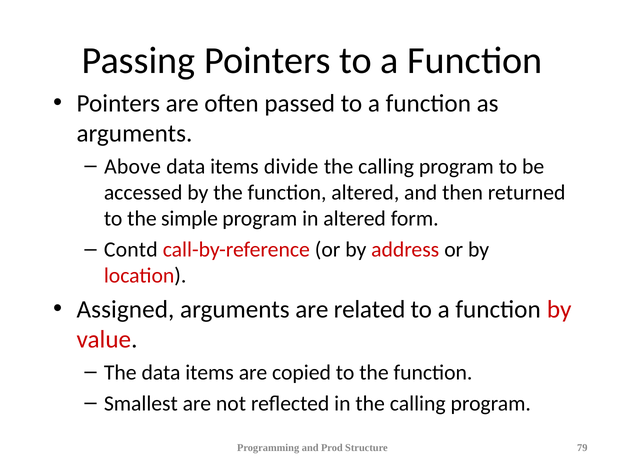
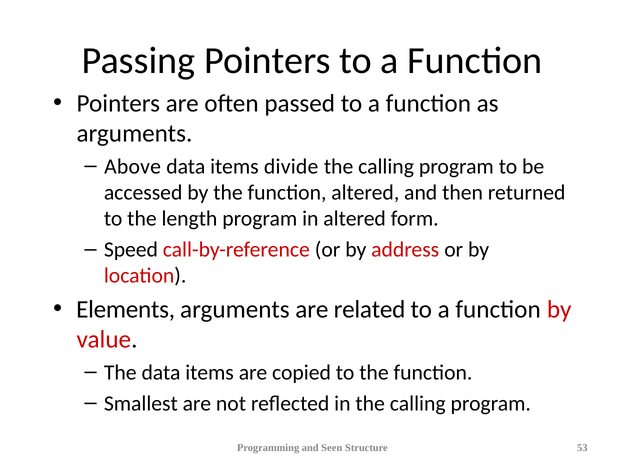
simple: simple -> length
Contd: Contd -> Speed
Assigned: Assigned -> Elements
Prod: Prod -> Seen
79: 79 -> 53
